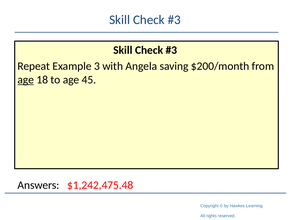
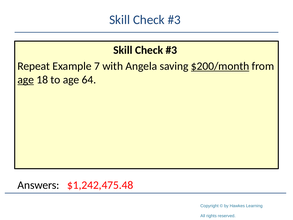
3: 3 -> 7
$200/month underline: none -> present
45: 45 -> 64
